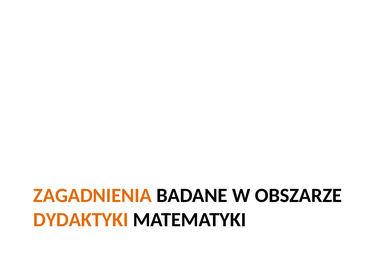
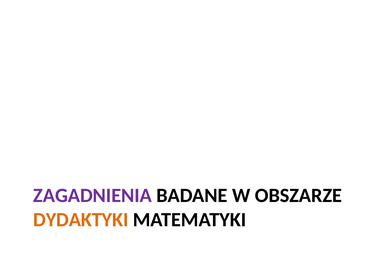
ZAGADNIENIA colour: orange -> purple
